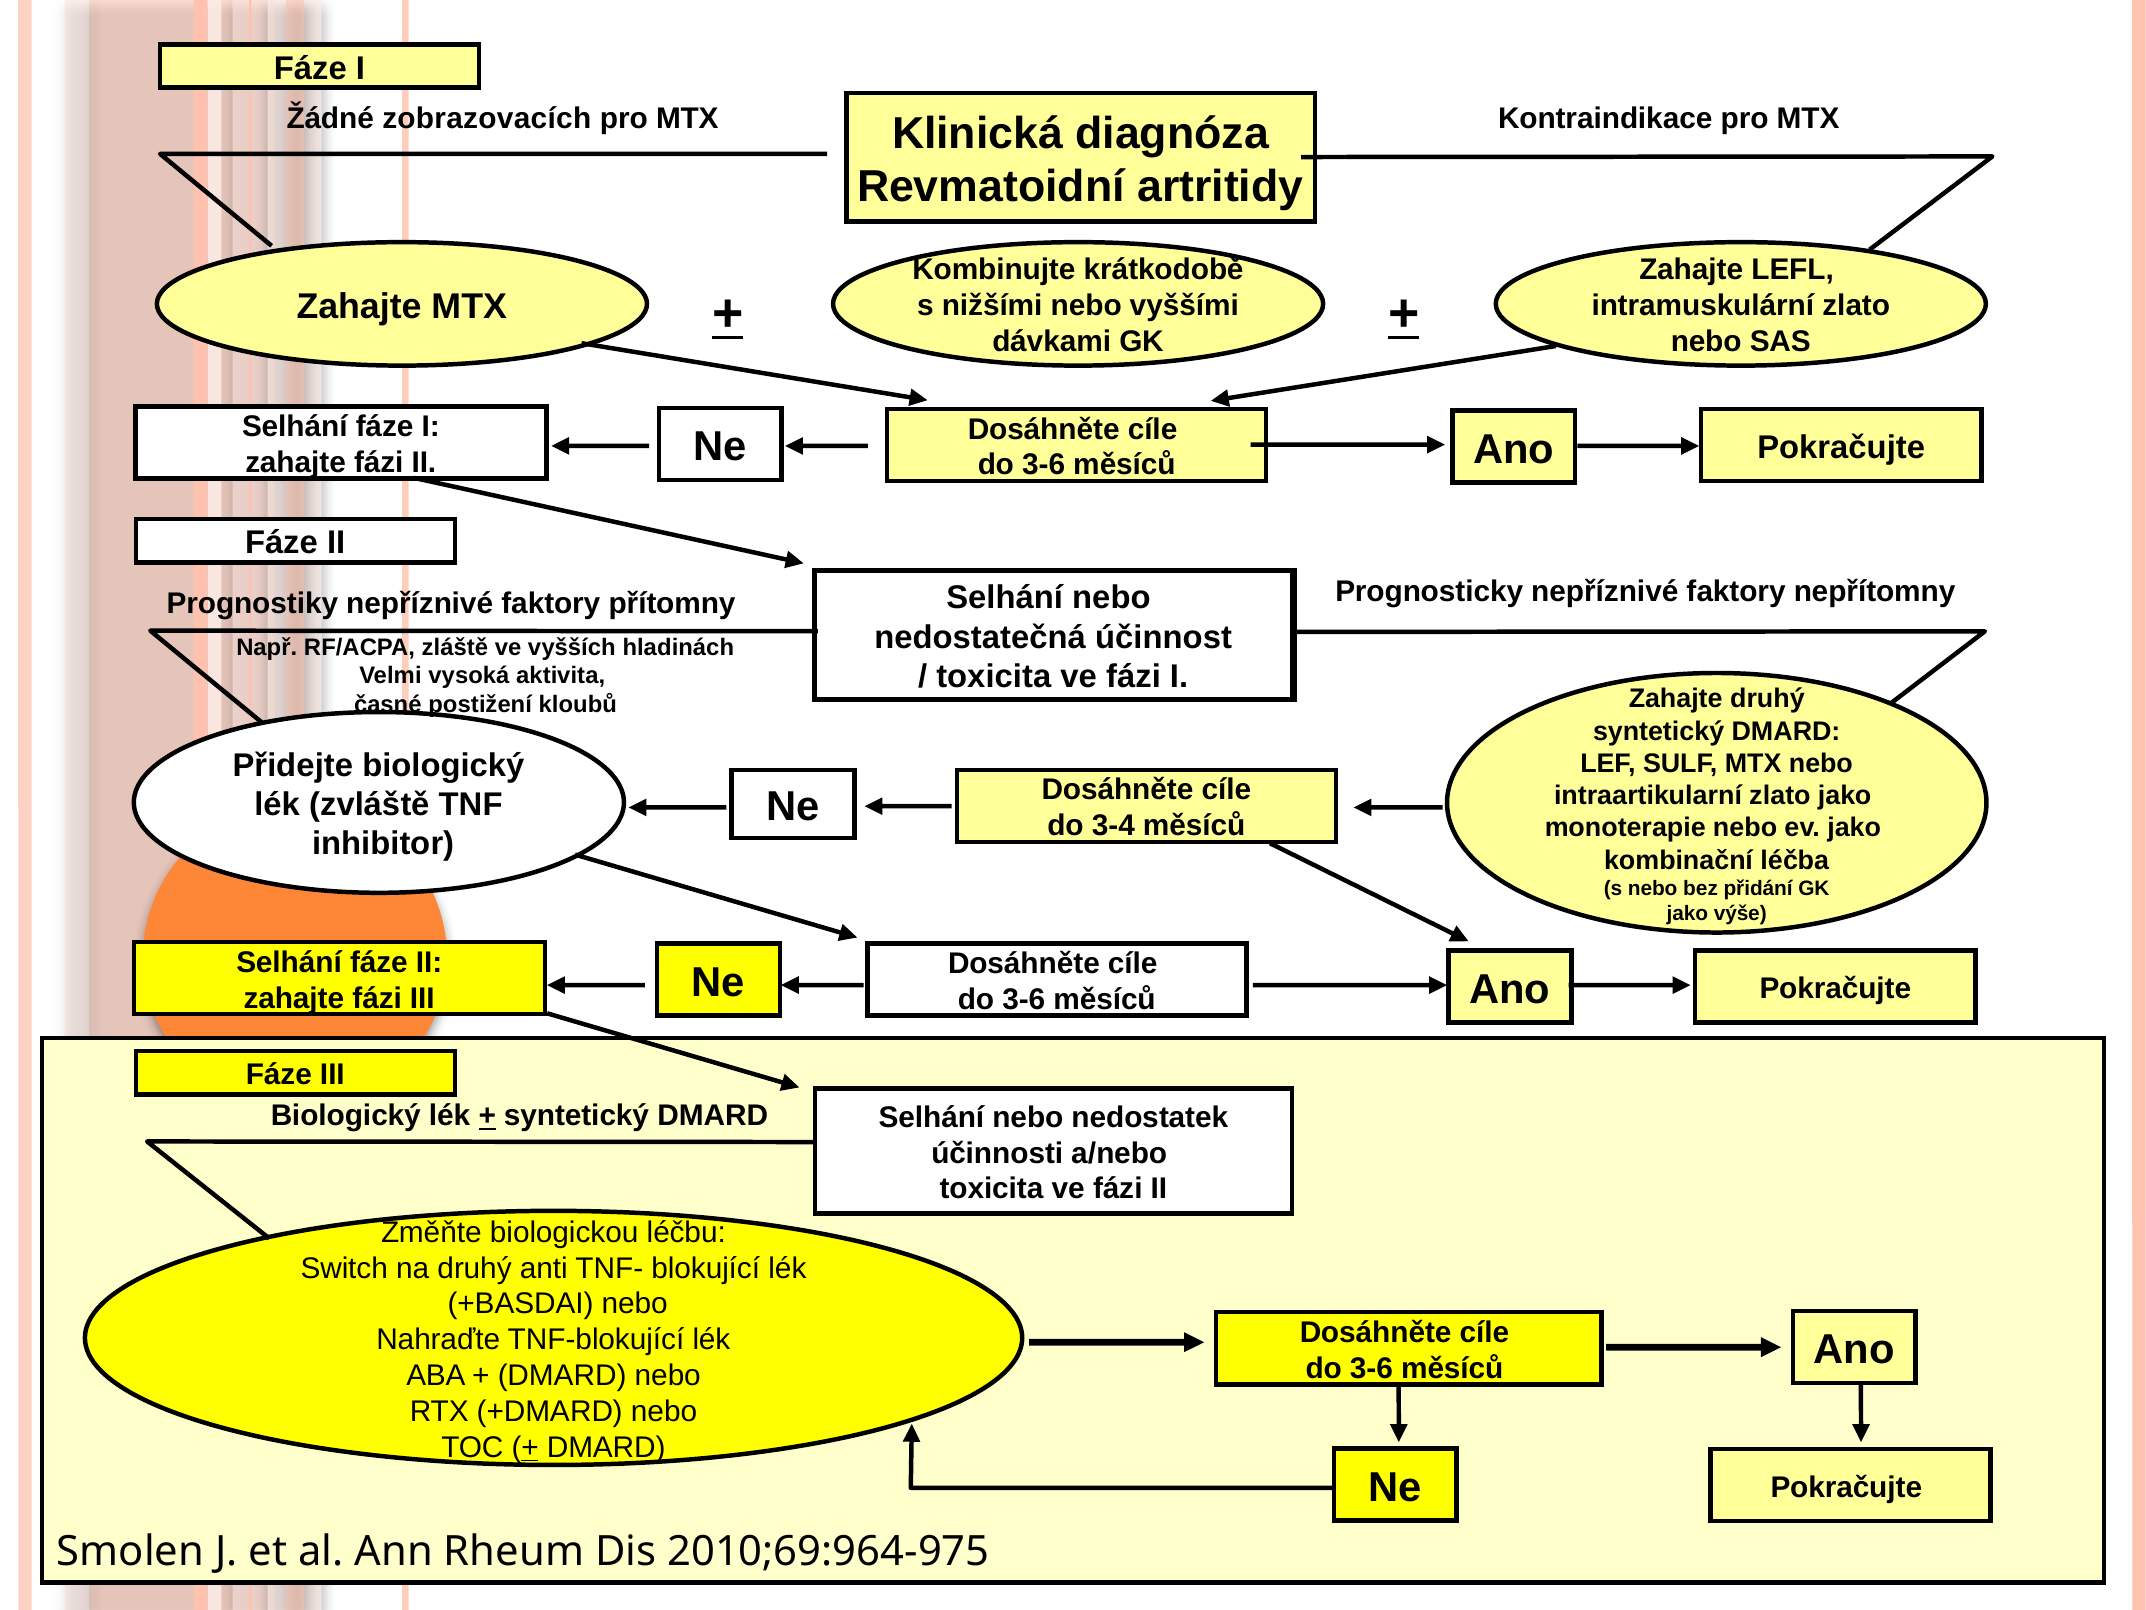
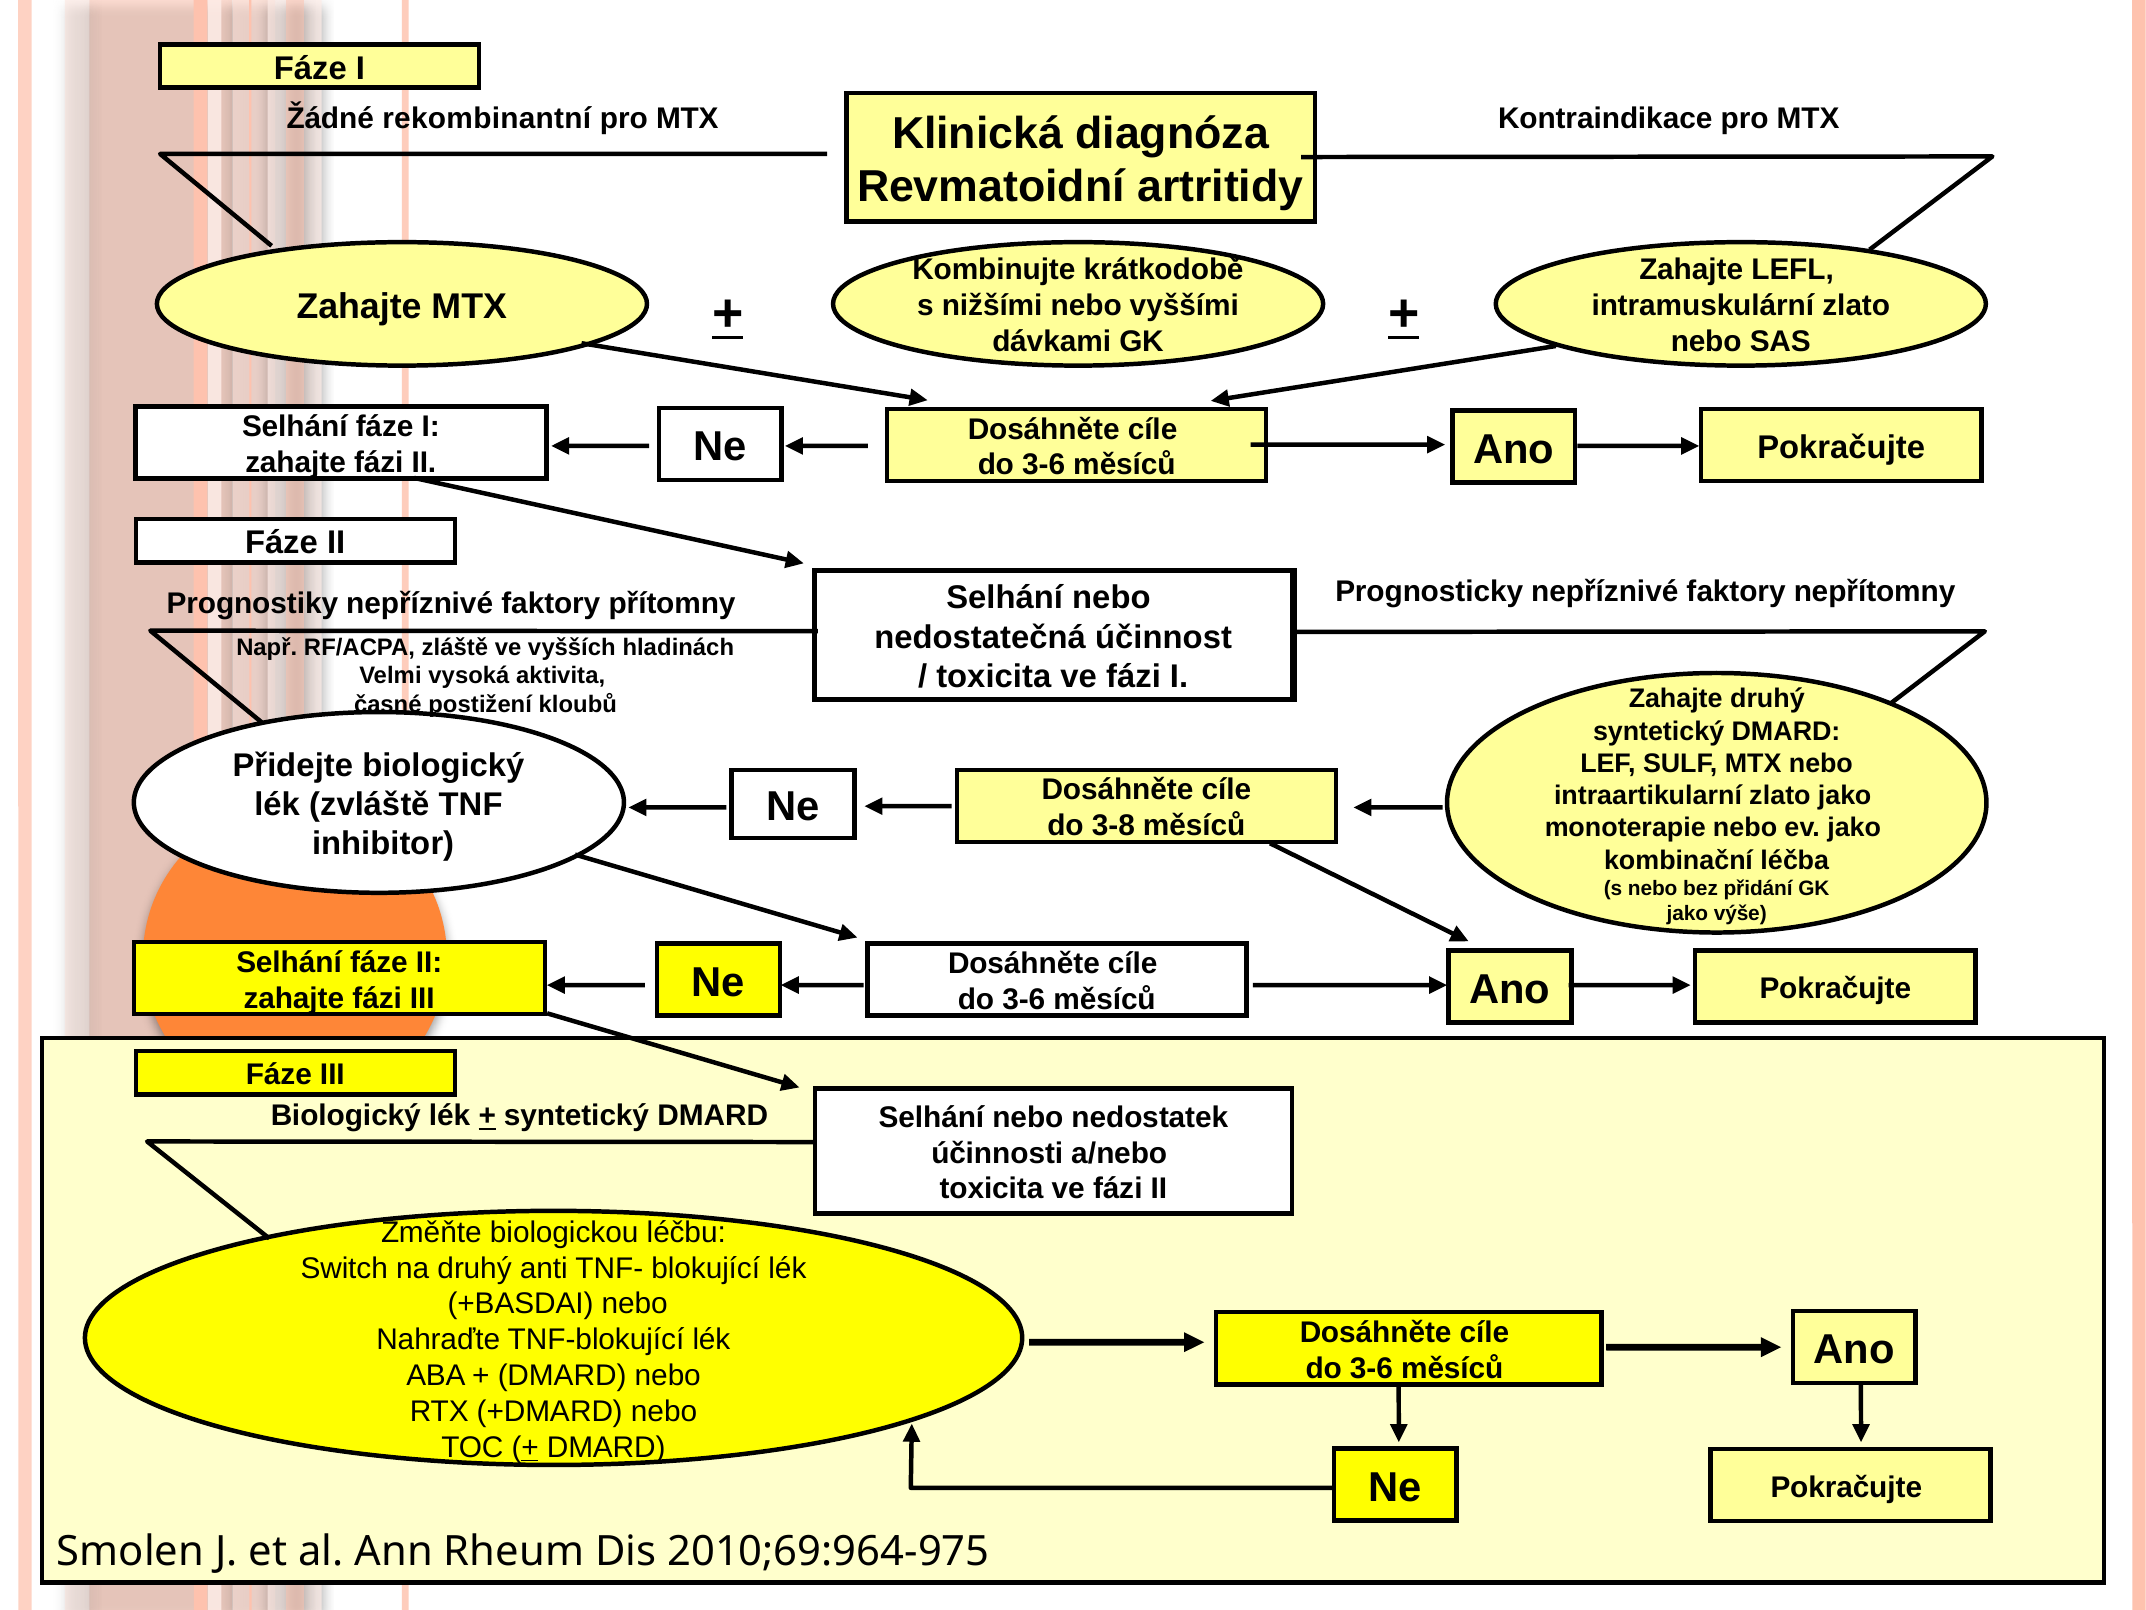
zobrazovacích: zobrazovacích -> rekombinantní
3-4: 3-4 -> 3-8
